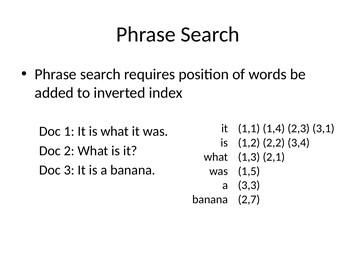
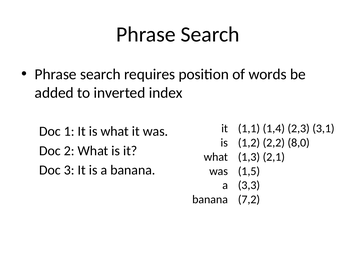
3,4: 3,4 -> 8,0
2,7: 2,7 -> 7,2
